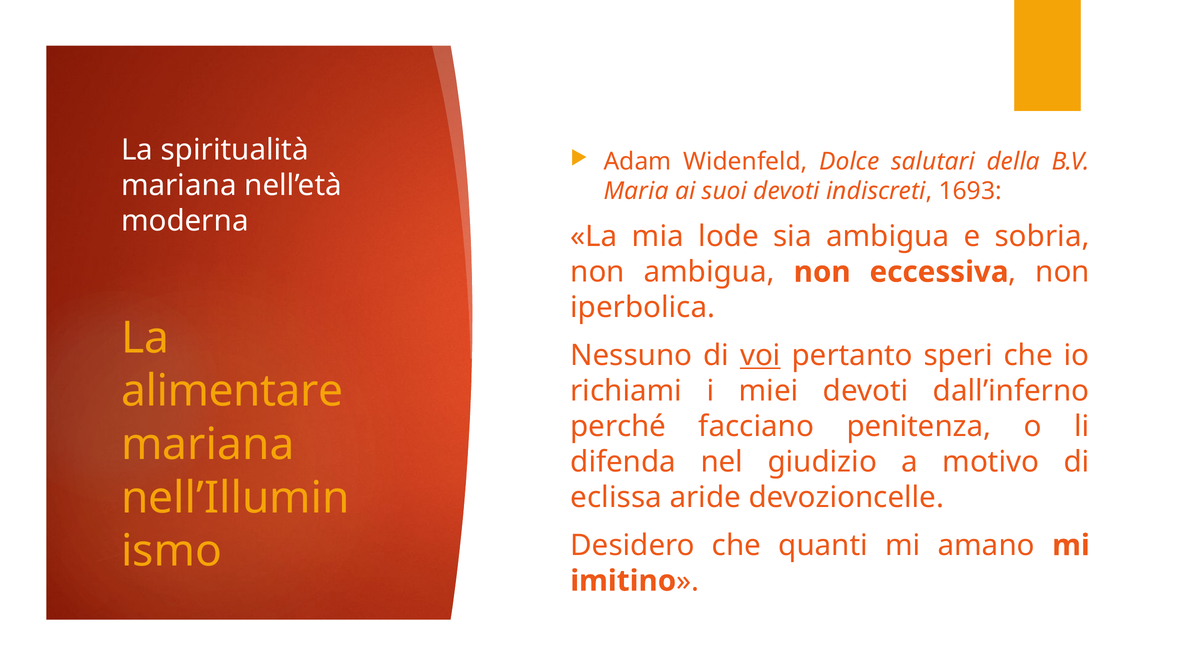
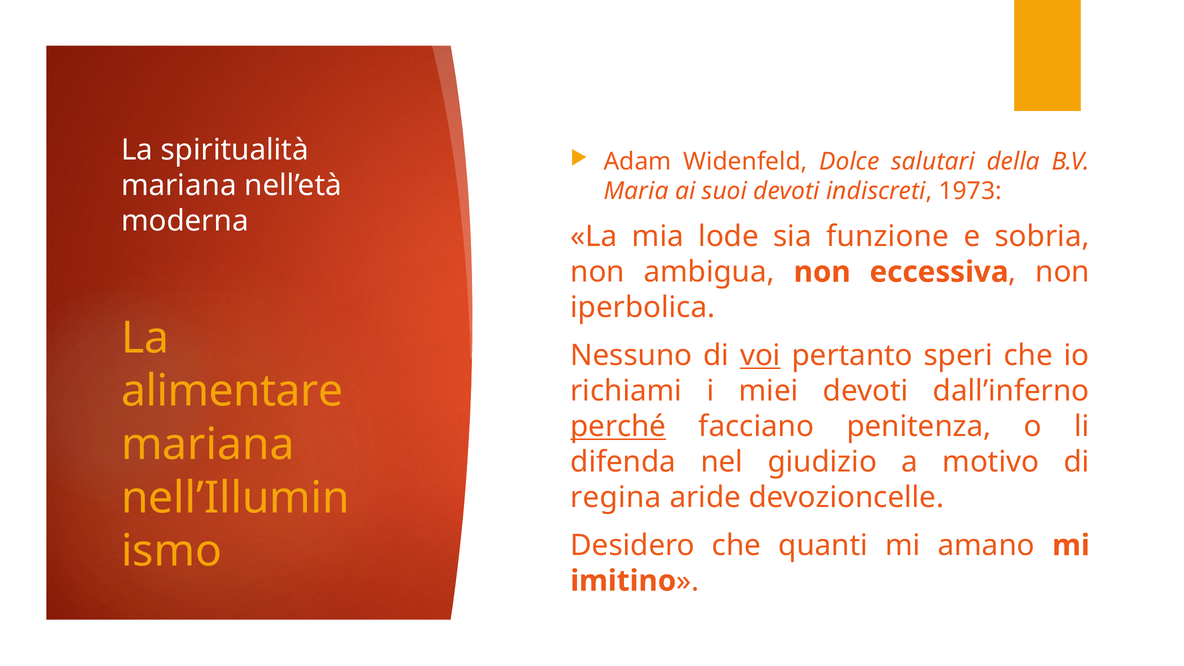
1693: 1693 -> 1973
sia ambigua: ambigua -> funzione
perché underline: none -> present
eclissa: eclissa -> regina
